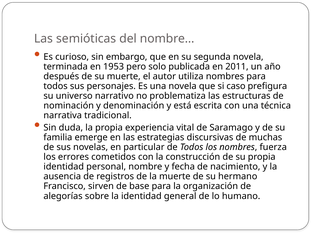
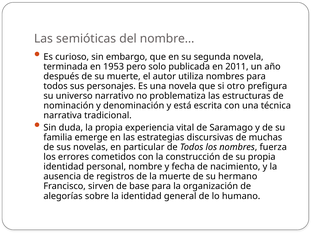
caso: caso -> otro
